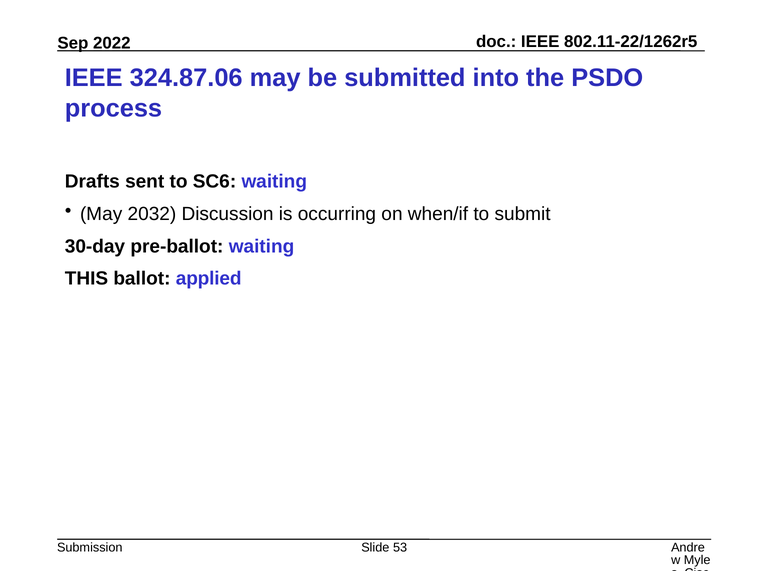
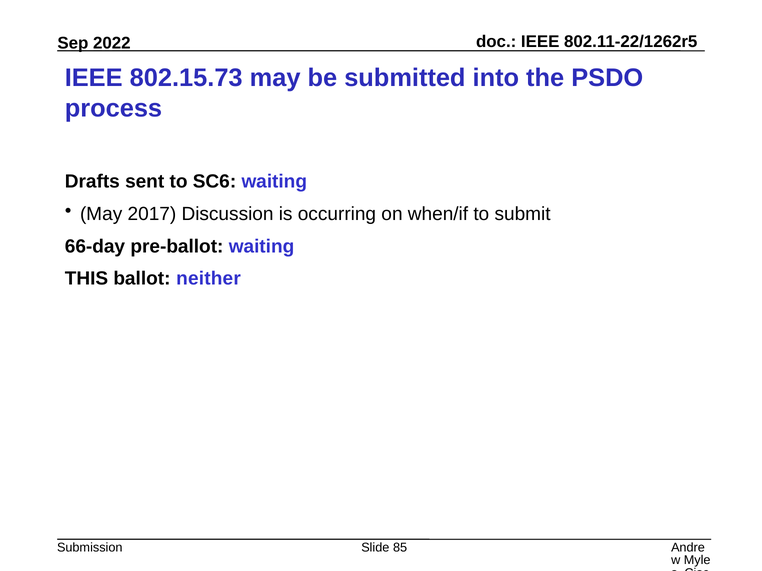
324.87.06: 324.87.06 -> 802.15.73
2032: 2032 -> 2017
30-day: 30-day -> 66-day
applied: applied -> neither
53: 53 -> 85
